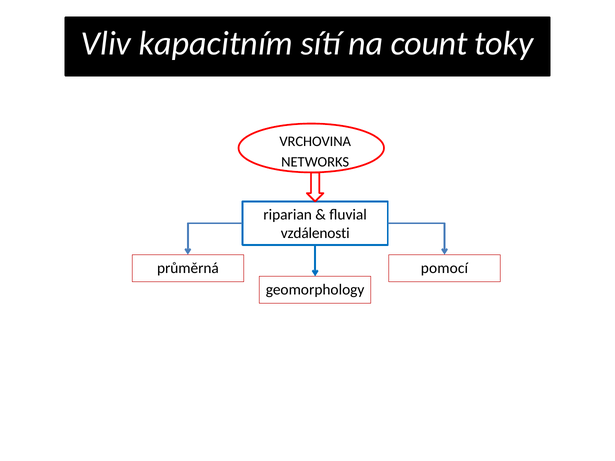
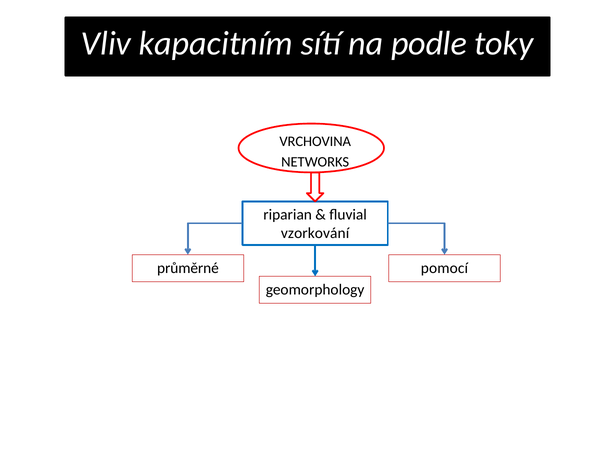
count: count -> podle
vzdálenosti: vzdálenosti -> vzorkování
průměrná: průměrná -> průměrné
